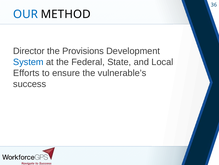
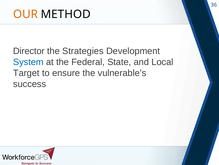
OUR colour: blue -> orange
Provisions: Provisions -> Strategies
Efforts: Efforts -> Target
